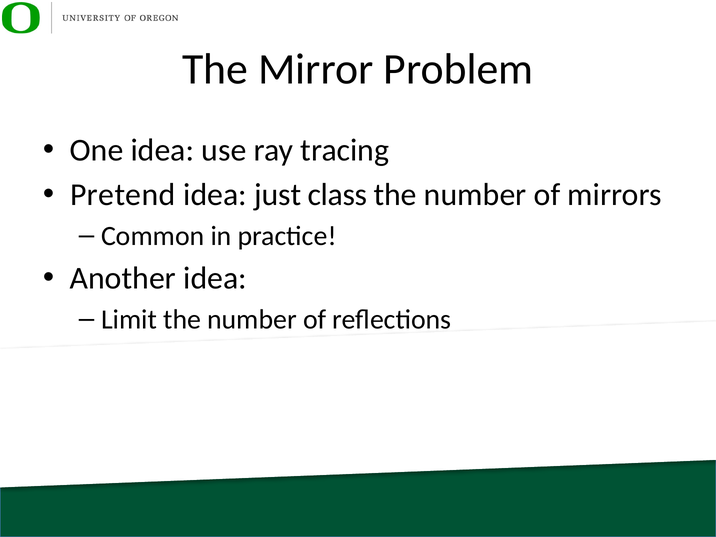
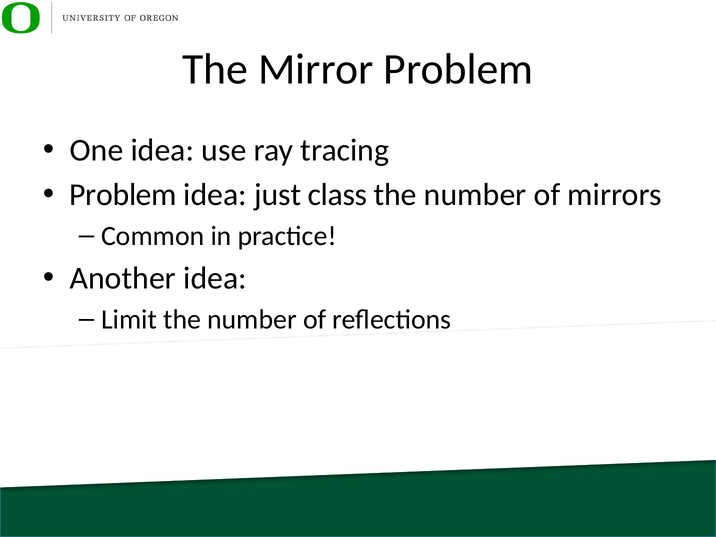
Pretend at (123, 195): Pretend -> Problem
